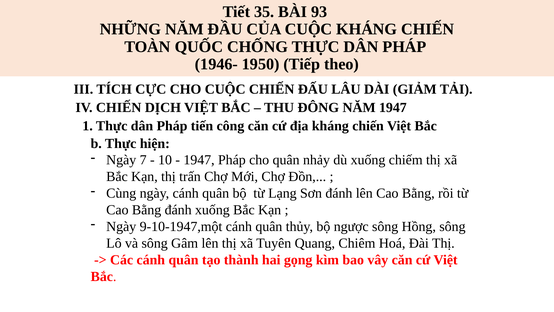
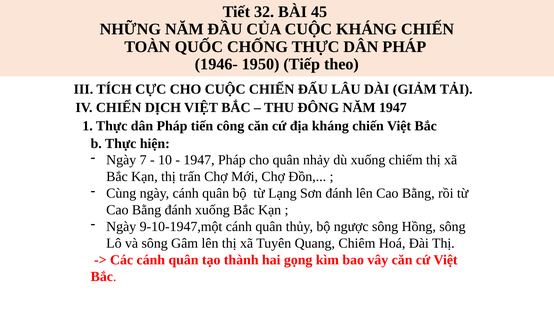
35: 35 -> 32
93: 93 -> 45
